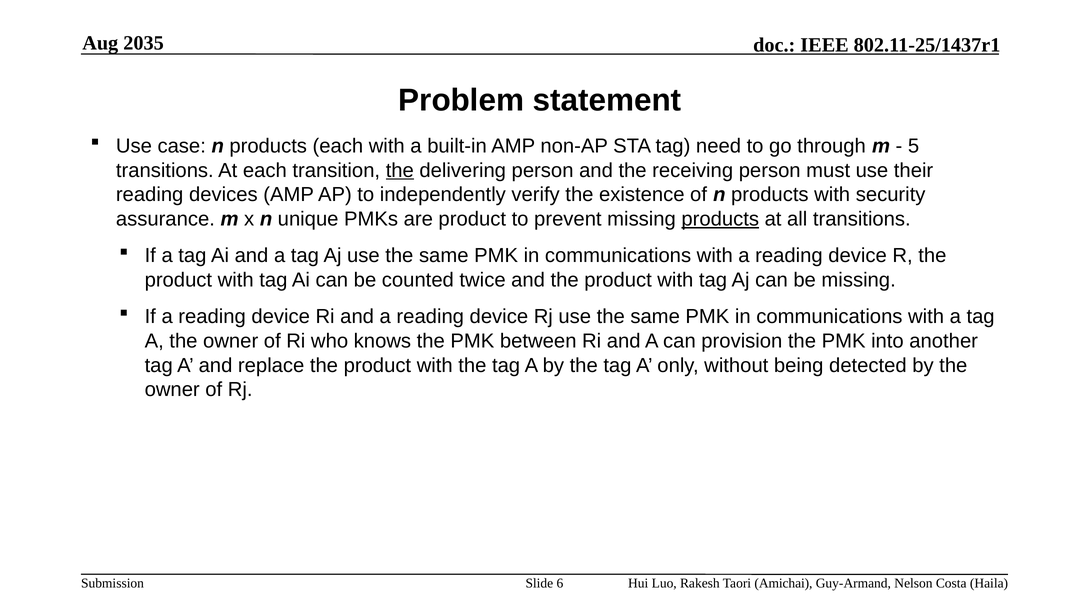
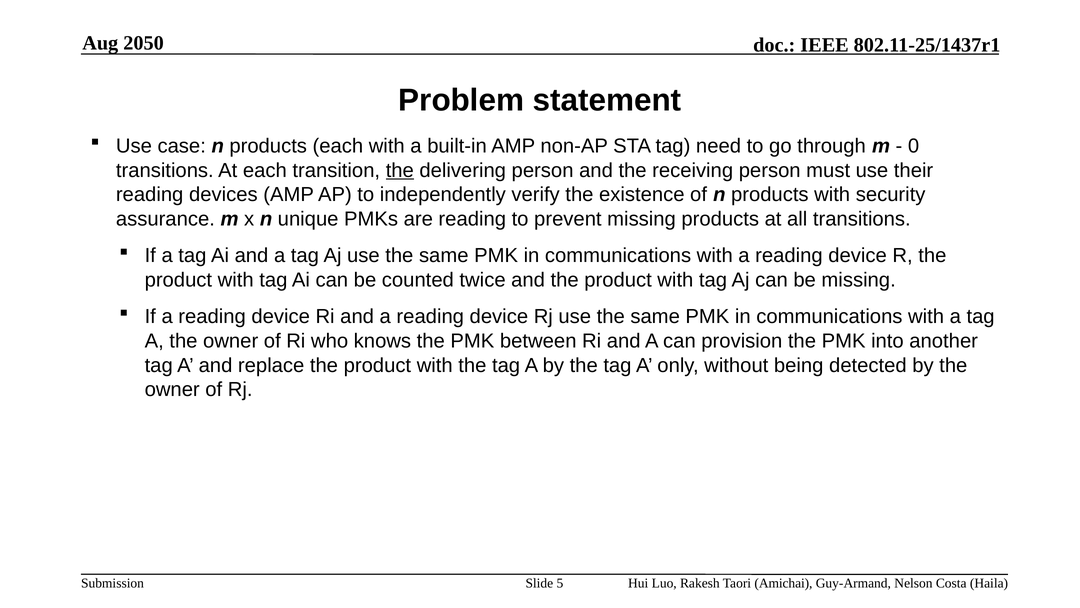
2035: 2035 -> 2050
5: 5 -> 0
are product: product -> reading
products at (720, 219) underline: present -> none
6: 6 -> 5
